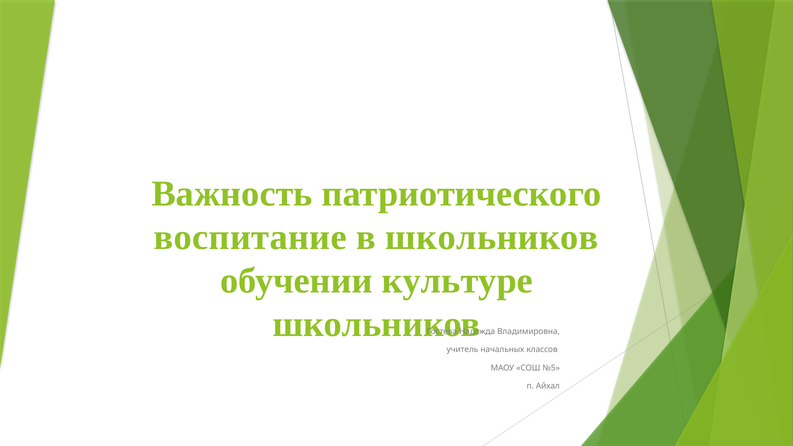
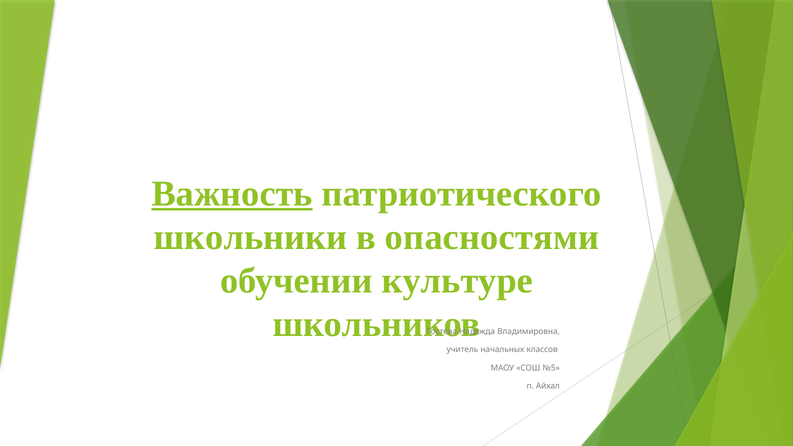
Важность underline: none -> present
воспитание: воспитание -> школьники
в школьников: школьников -> опасностями
